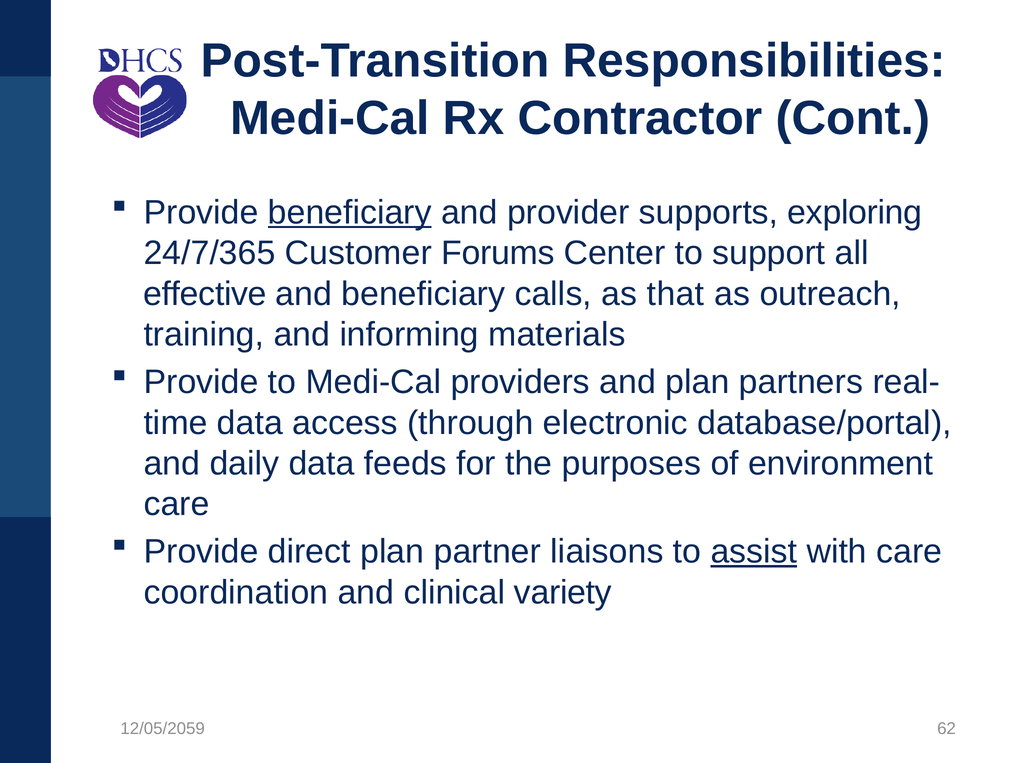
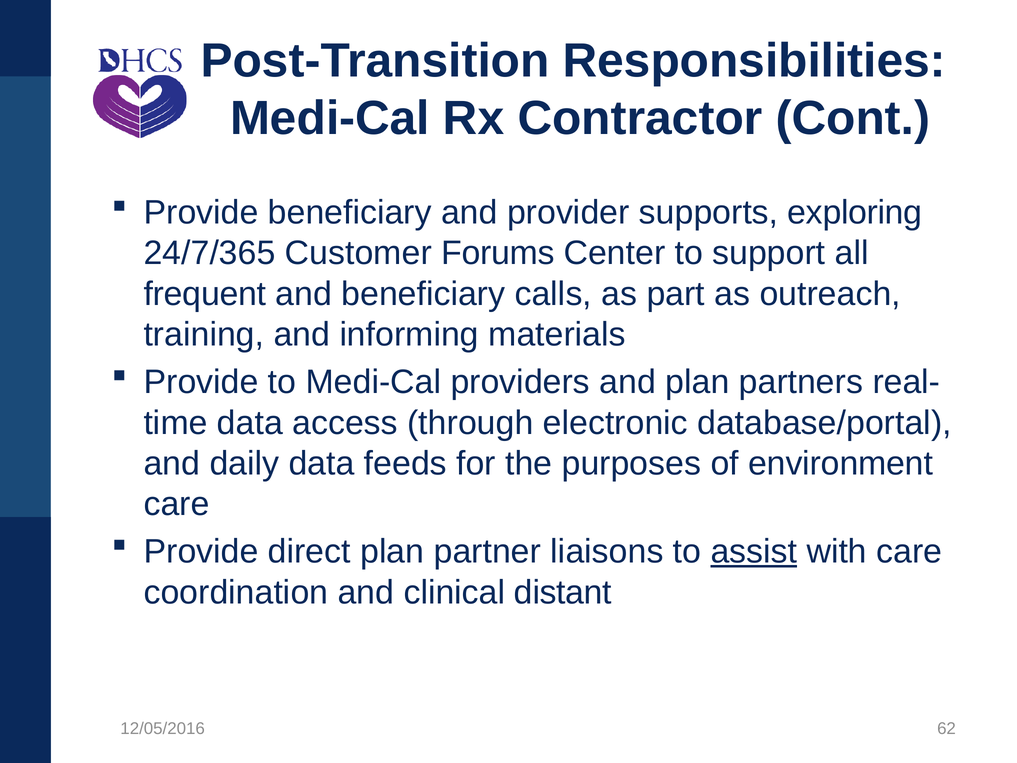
beneficiary at (350, 213) underline: present -> none
effective: effective -> frequent
that: that -> part
variety: variety -> distant
12/05/2059: 12/05/2059 -> 12/05/2016
